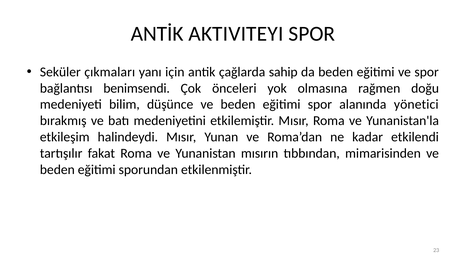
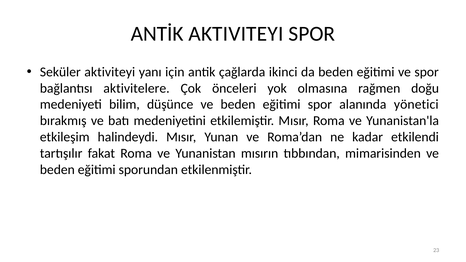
Seküler çıkmaları: çıkmaları -> aktiviteyi
sahip: sahip -> ikinci
benimsendi: benimsendi -> aktivitelere
